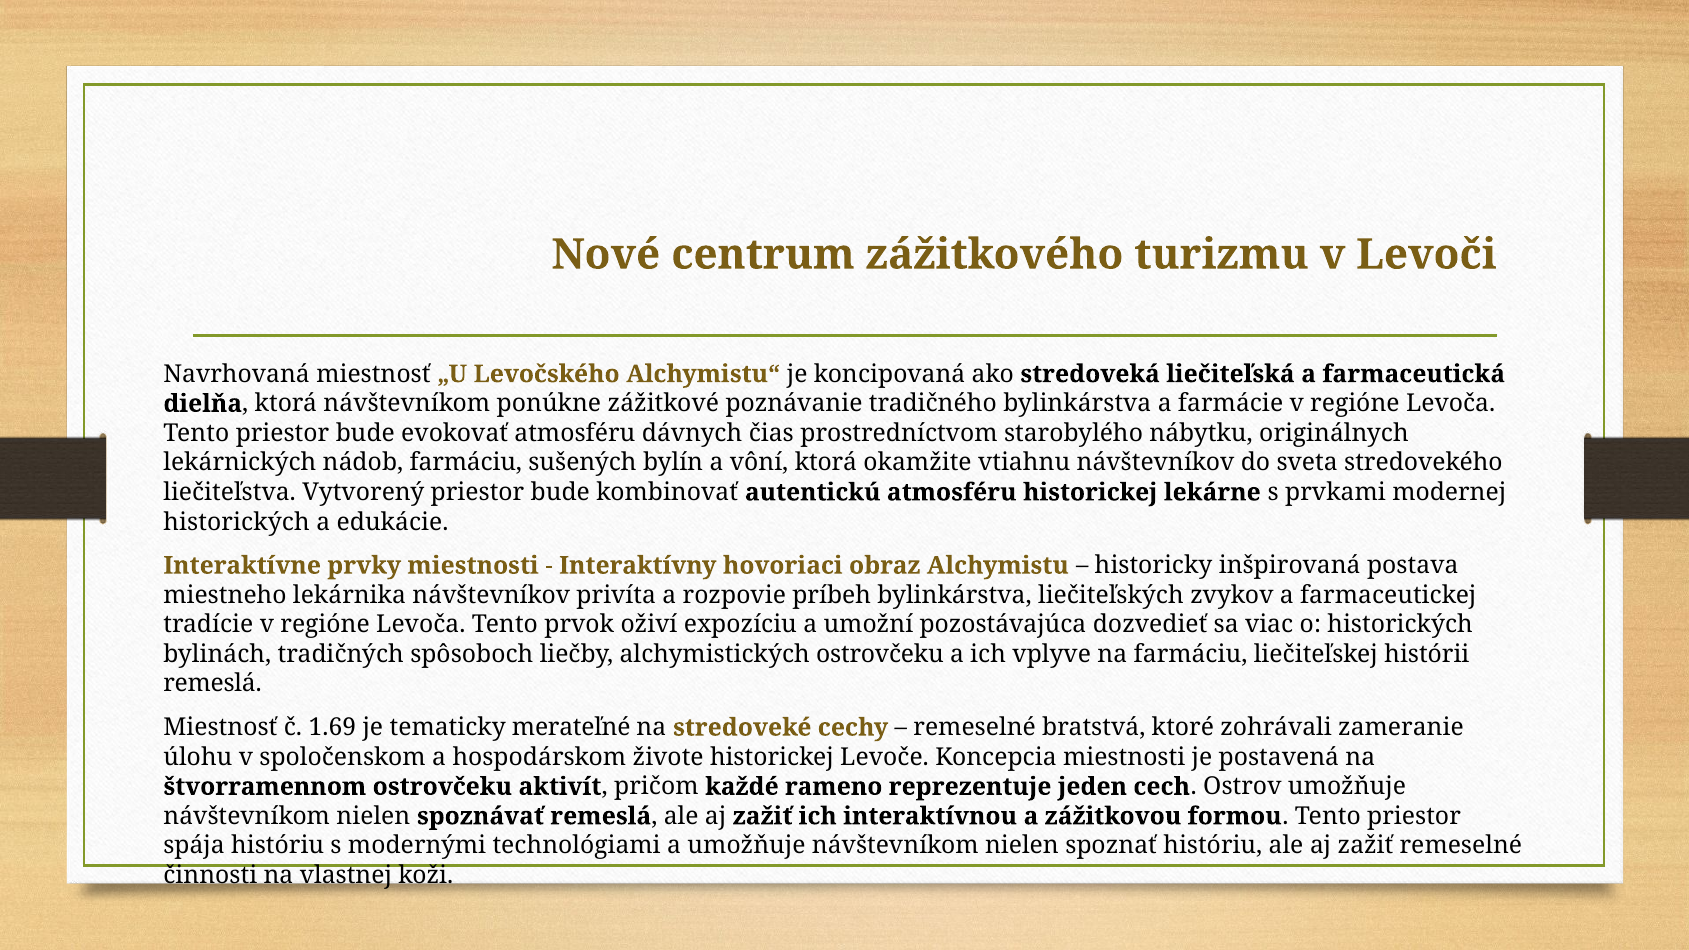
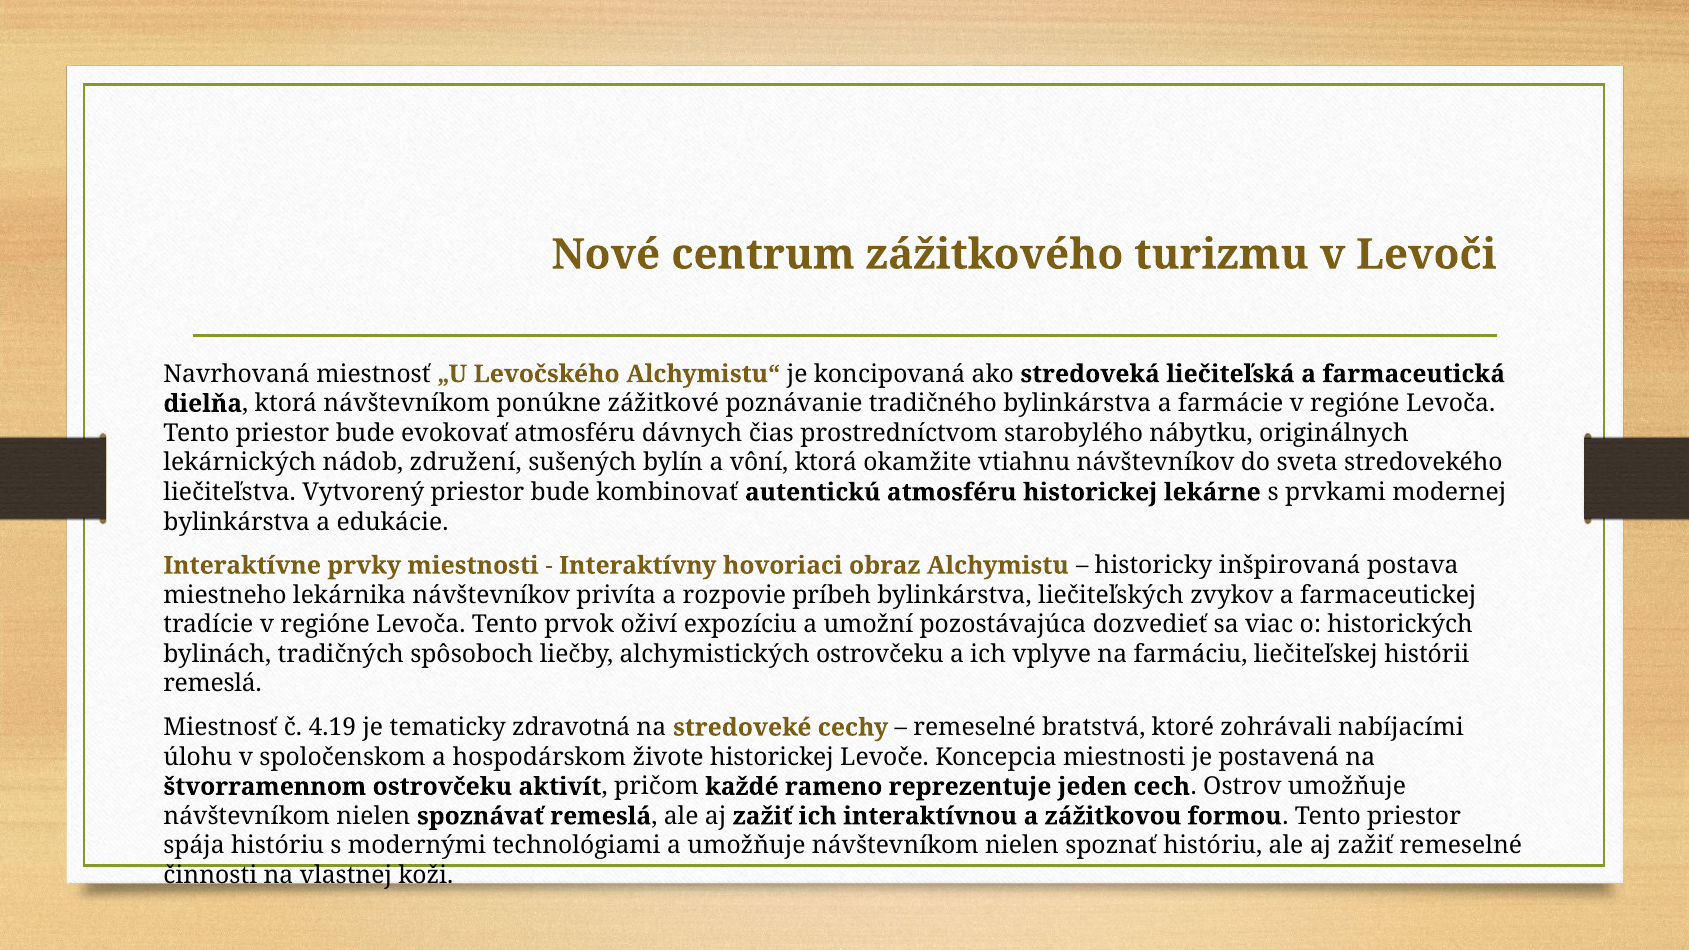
nádob farmáciu: farmáciu -> združení
historických at (237, 522): historických -> bylinkárstva
1.69: 1.69 -> 4.19
merateľné: merateľné -> zdravotná
zameranie: zameranie -> nabíjacími
